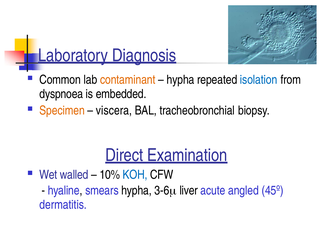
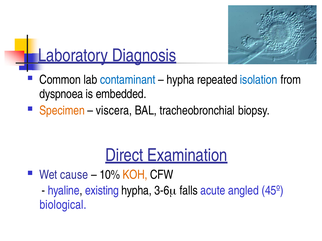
contaminant colour: orange -> blue
walled: walled -> cause
KOH colour: blue -> orange
smears: smears -> existing
liver: liver -> falls
dermatitis: dermatitis -> biological
